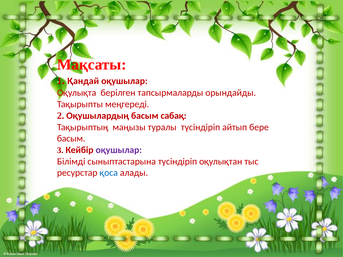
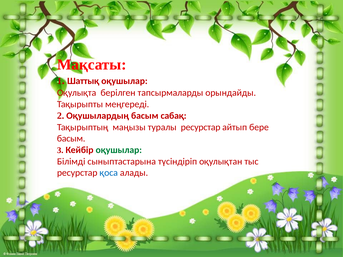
Қандай: Қандай -> Шаттық
туралы түсіндіріп: түсіндіріп -> ресурстар
оқушылар at (119, 150) colour: purple -> green
